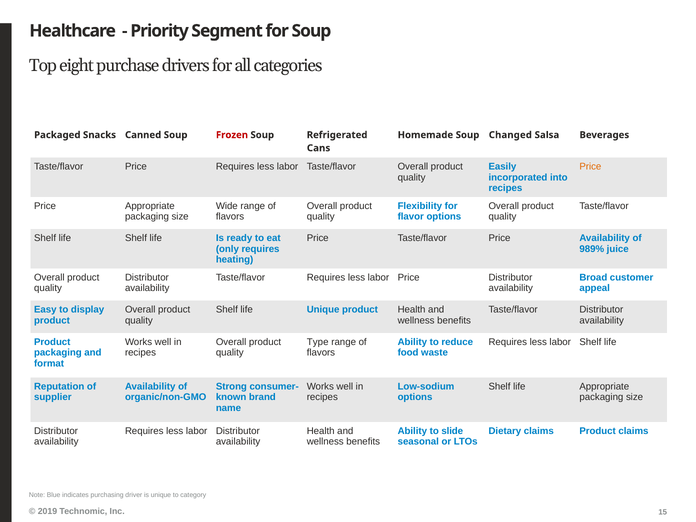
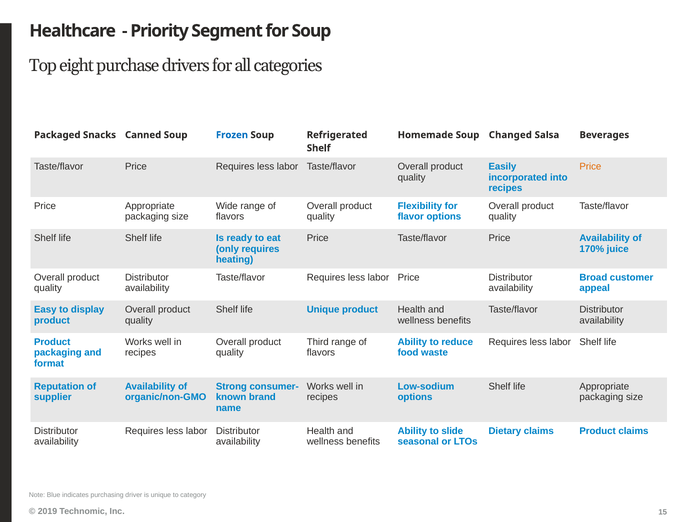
Frozen colour: red -> blue
Cans at (319, 148): Cans -> Shelf
989%: 989% -> 170%
Type: Type -> Third
